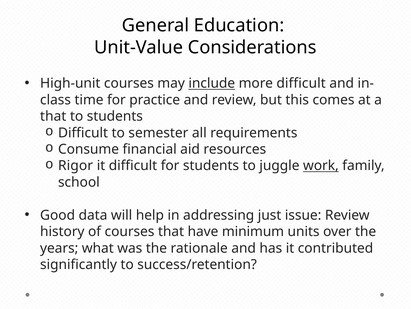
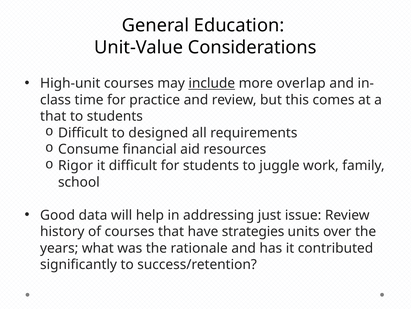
more difficult: difficult -> overlap
semester: semester -> designed
work underline: present -> none
minimum: minimum -> strategies
